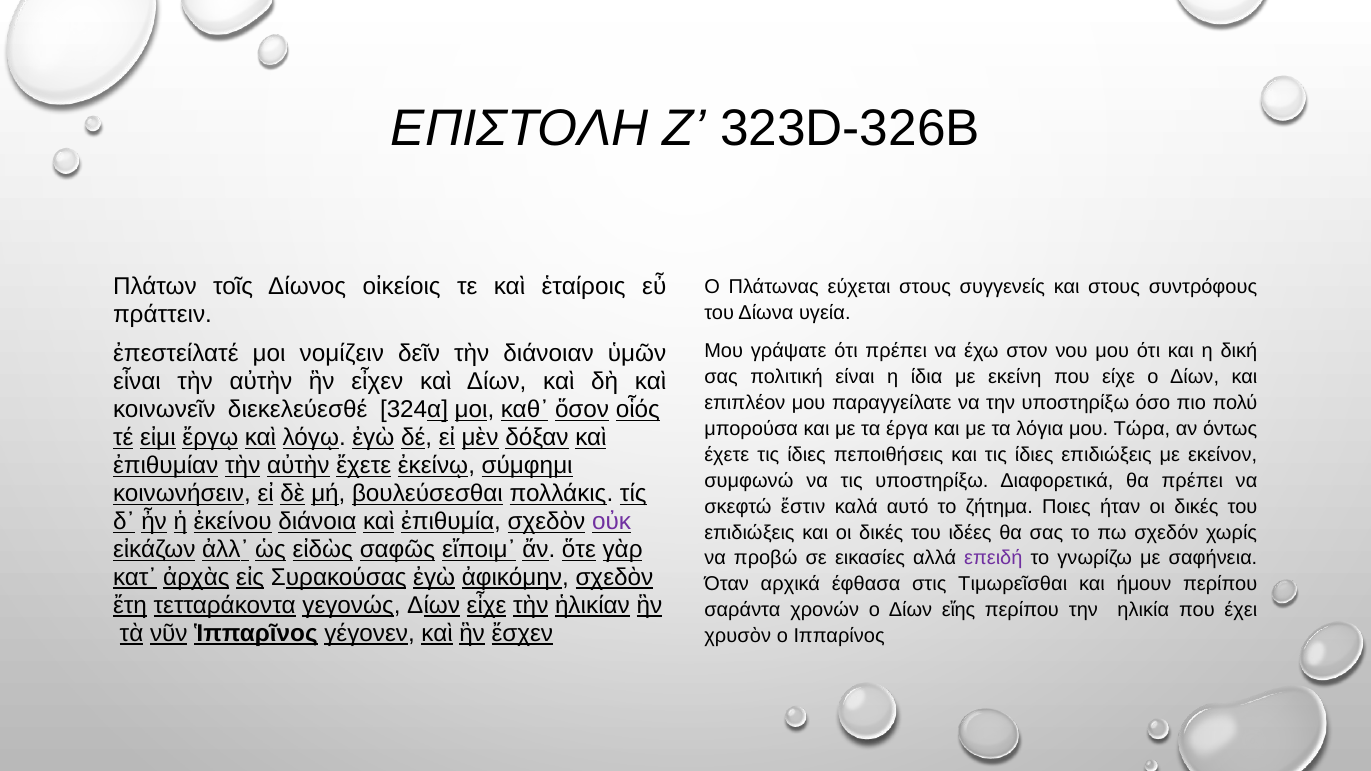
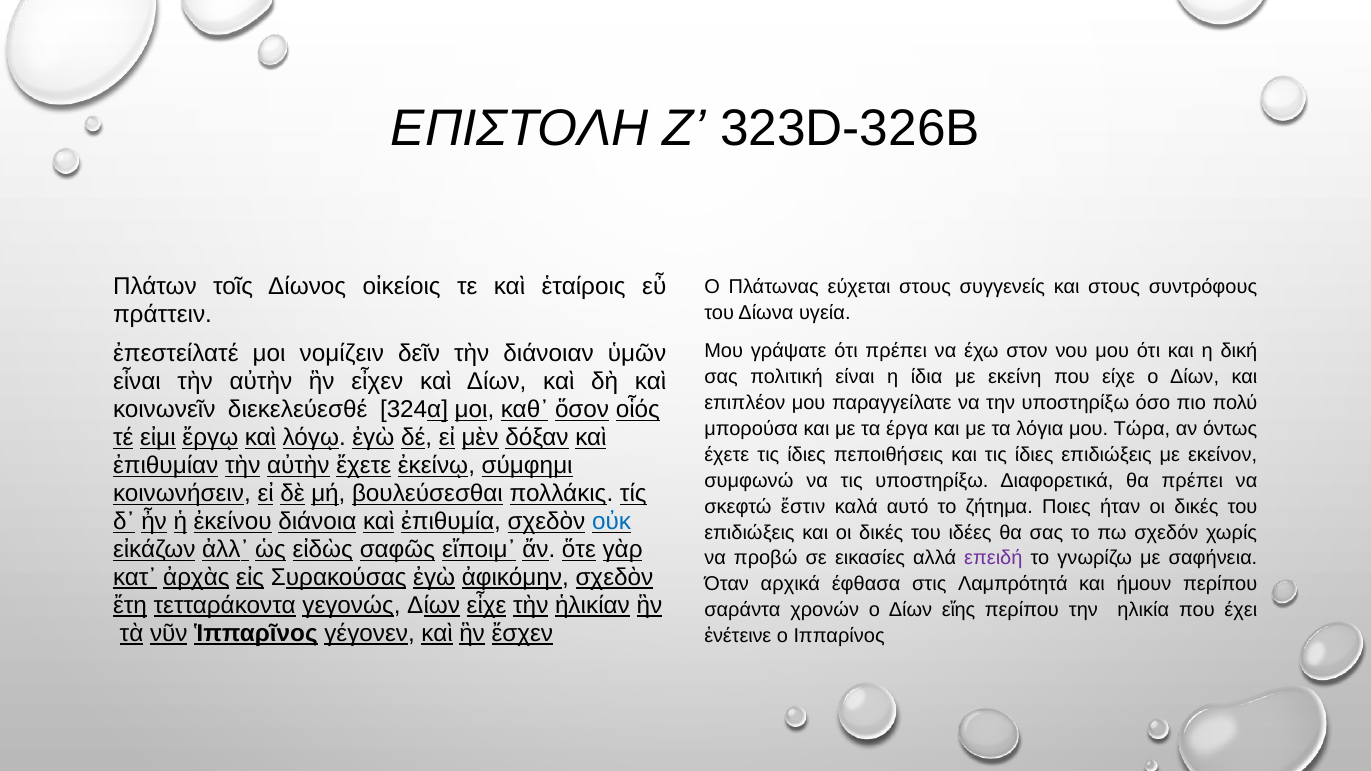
οὐκ colour: purple -> blue
Τιμωρεῖσθαι: Τιμωρεῖσθαι -> Λαμπρότητά
χρυσὸν: χρυσὸν -> ἐνέτεινε
